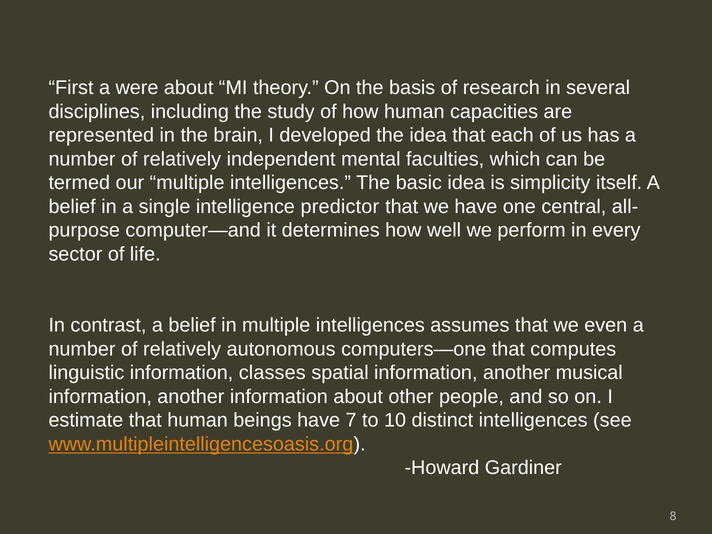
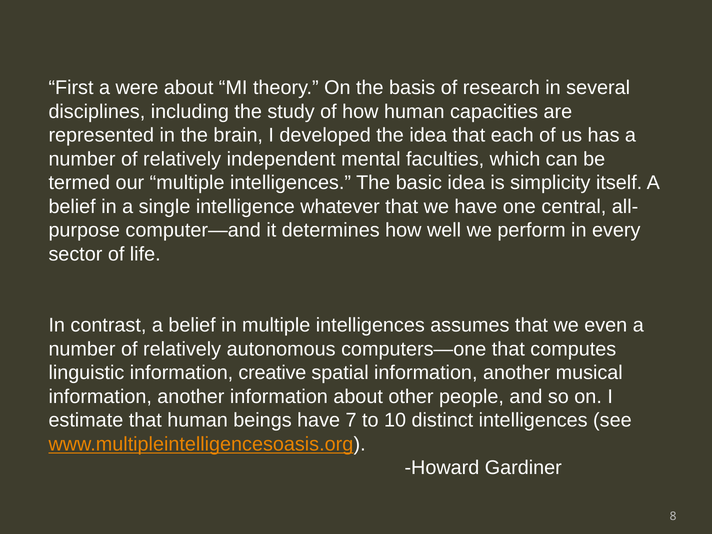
predictor: predictor -> whatever
classes: classes -> creative
